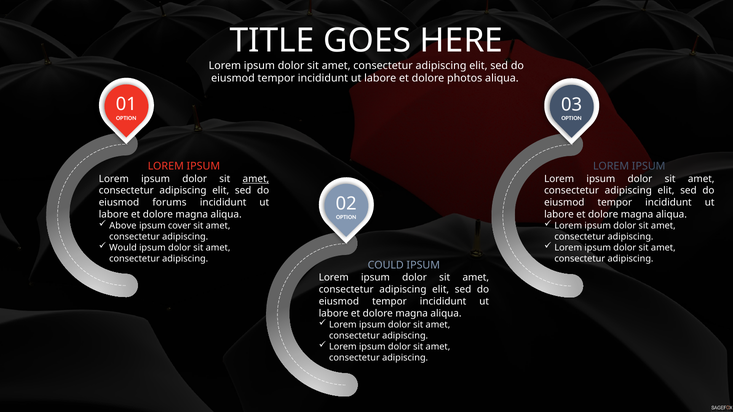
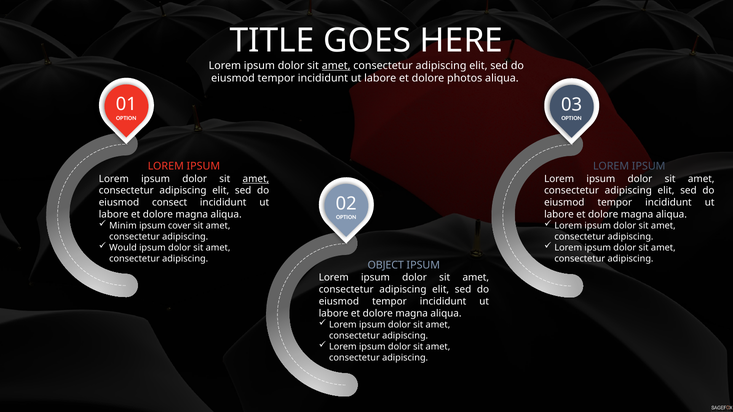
amet at (336, 66) underline: none -> present
forums: forums -> consect
Above: Above -> Minim
COULD: COULD -> OBJECT
